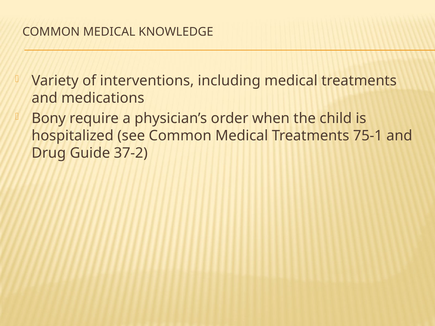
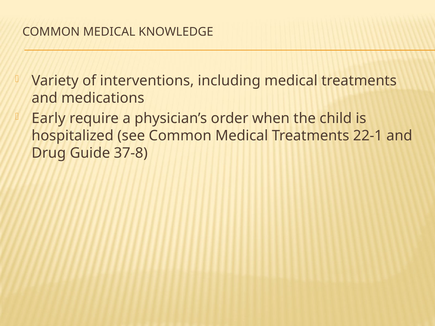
Bony: Bony -> Early
75-1: 75-1 -> 22-1
37-2: 37-2 -> 37-8
